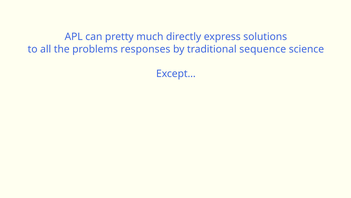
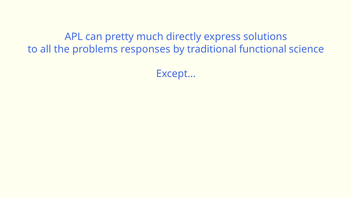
sequence: sequence -> functional
